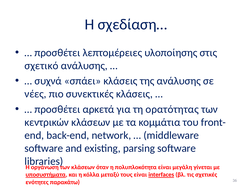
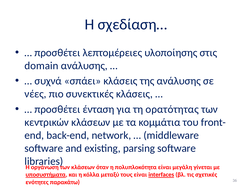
σχετικό: σχετικό -> domain
αρκετά: αρκετά -> ένταση
